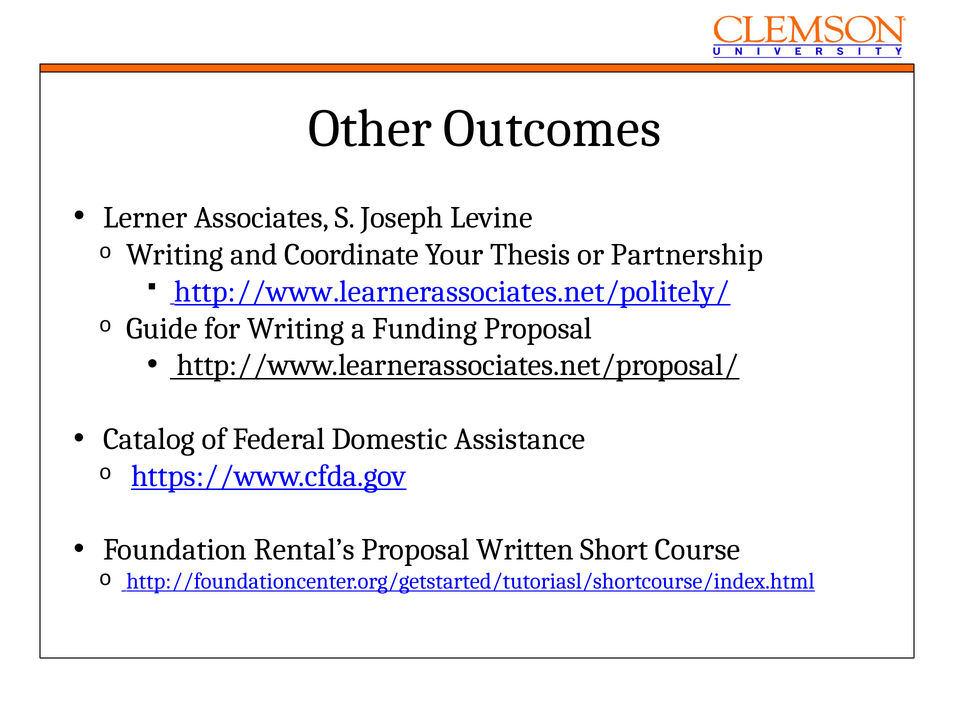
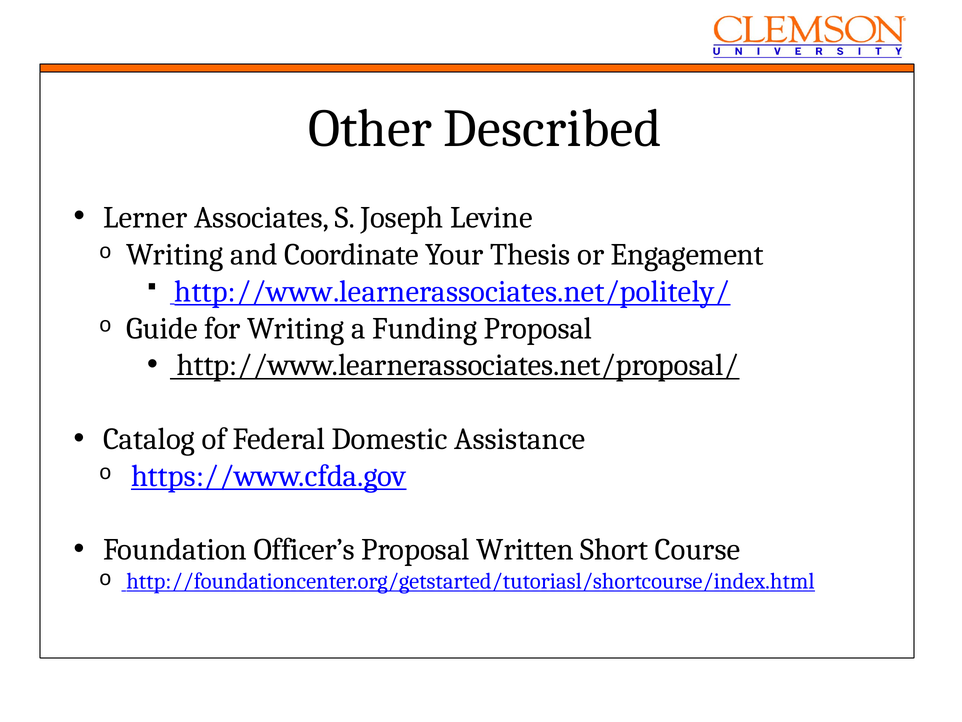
Outcomes: Outcomes -> Described
Partnership: Partnership -> Engagement
Rental’s: Rental’s -> Officer’s
